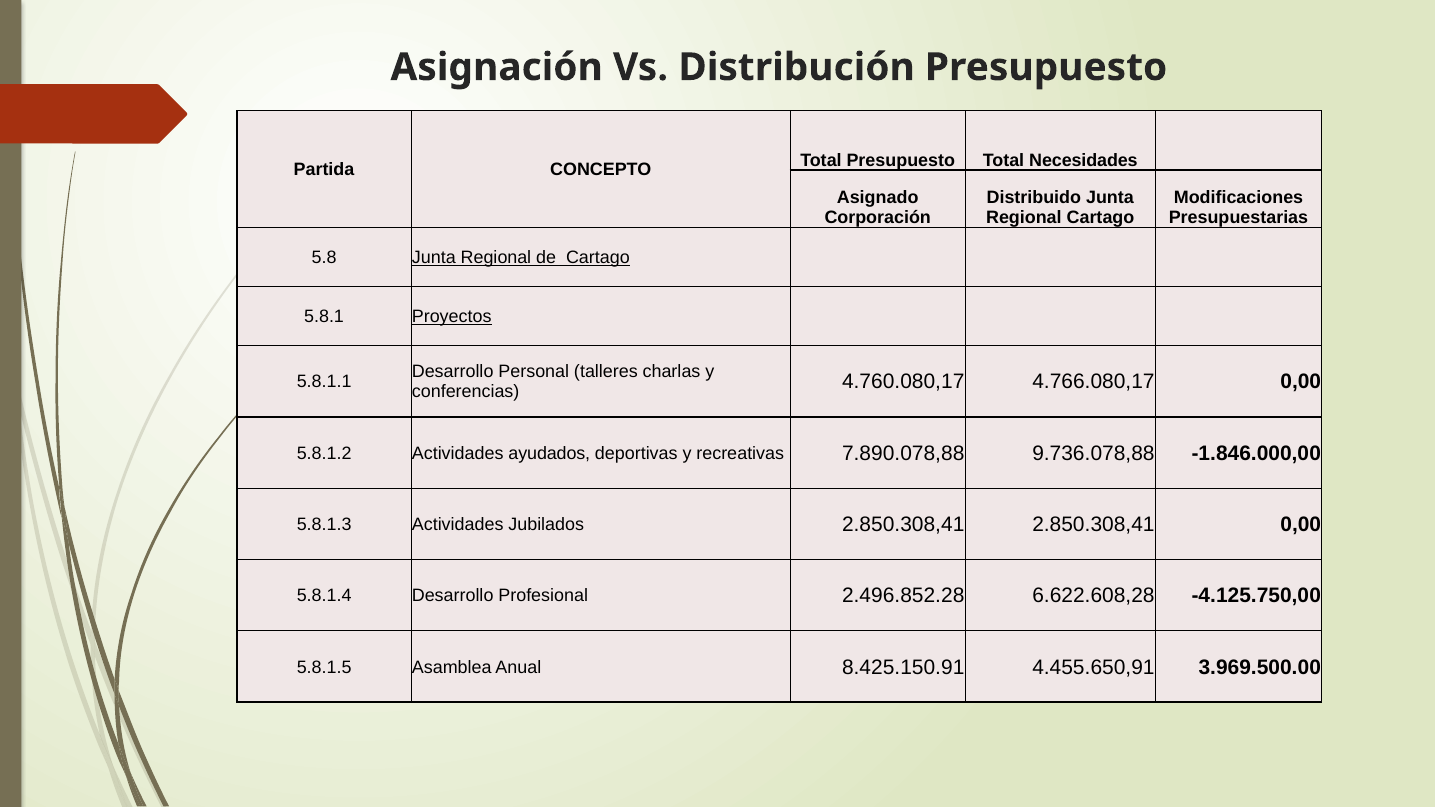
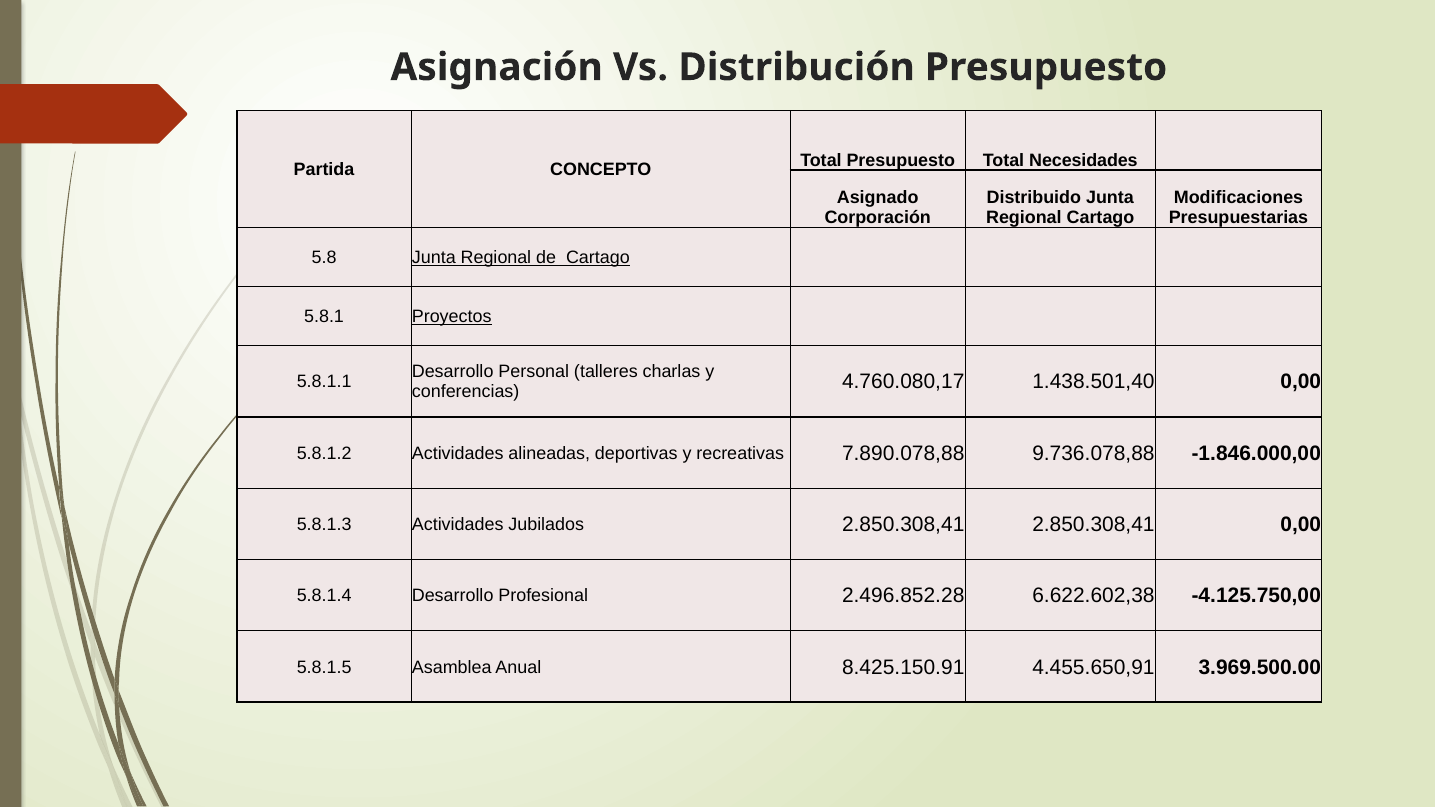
4.766.080,17: 4.766.080,17 -> 1.438.501,40
ayudados: ayudados -> alineadas
6.622.608,28: 6.622.608,28 -> 6.622.602,38
